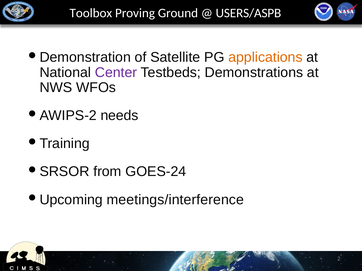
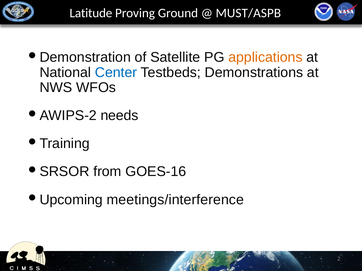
Toolbox: Toolbox -> Latitude
USERS/ASPB: USERS/ASPB -> MUST/ASPB
Center colour: purple -> blue
GOES-24: GOES-24 -> GOES-16
